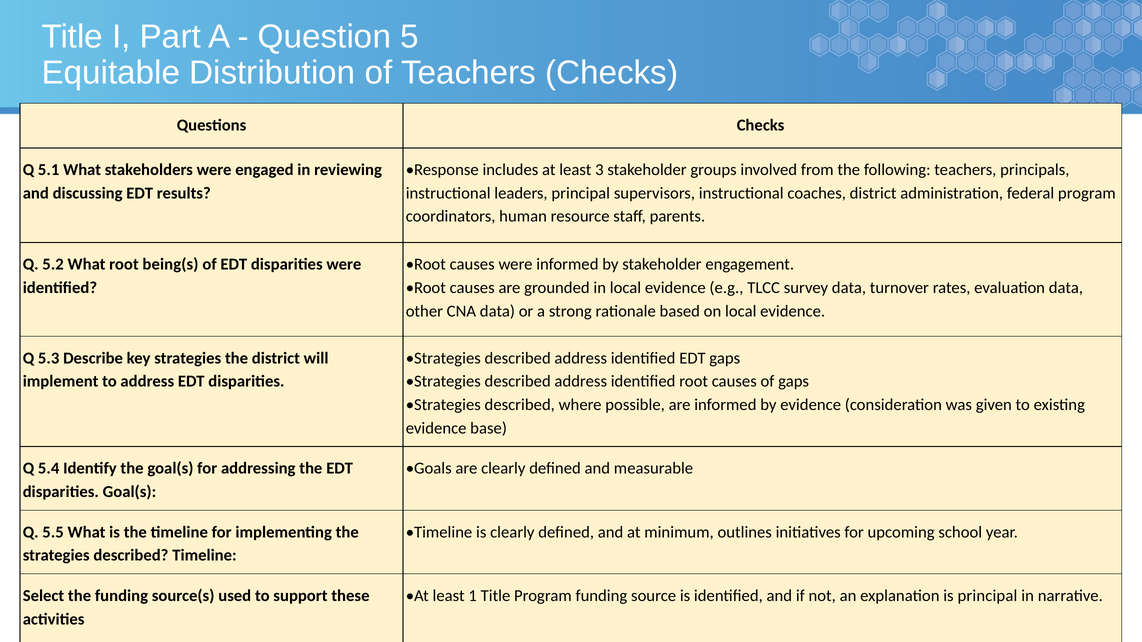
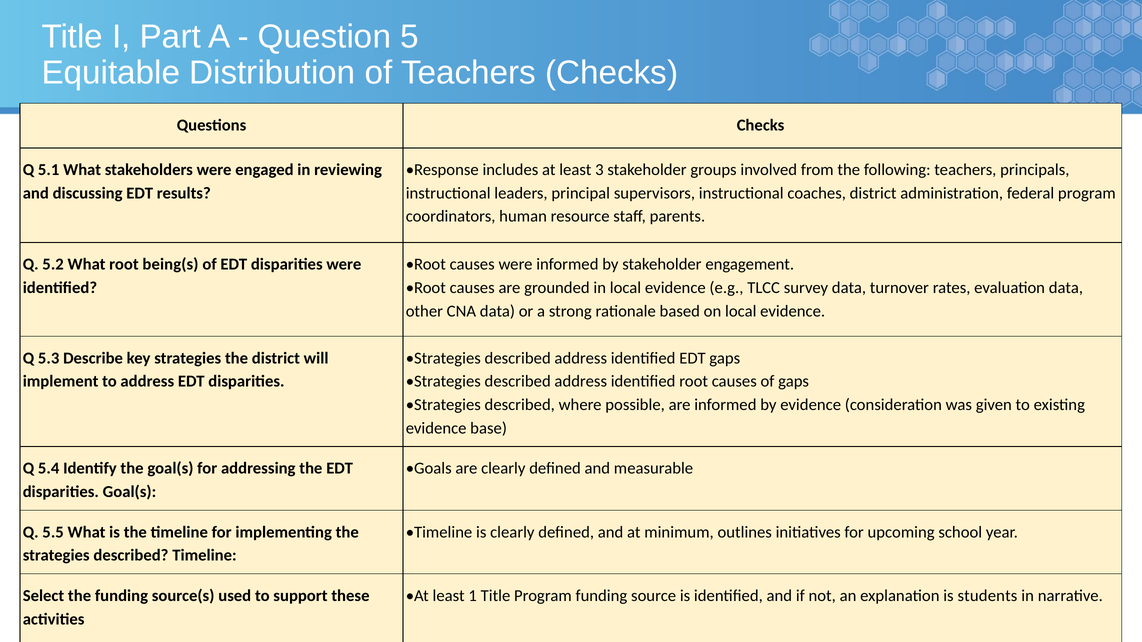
is principal: principal -> students
